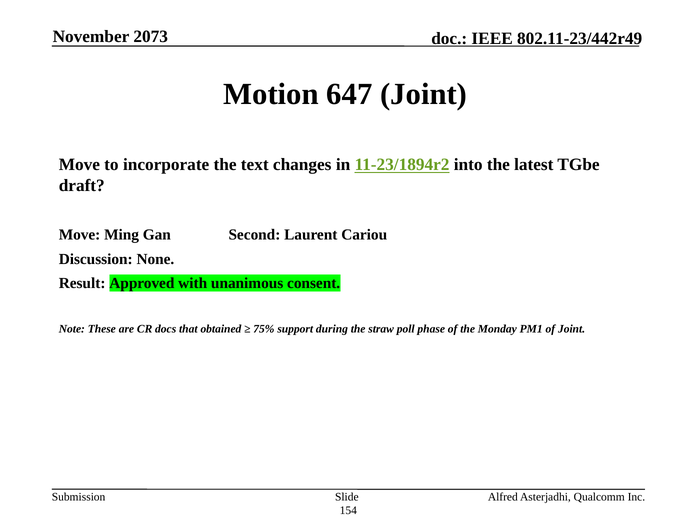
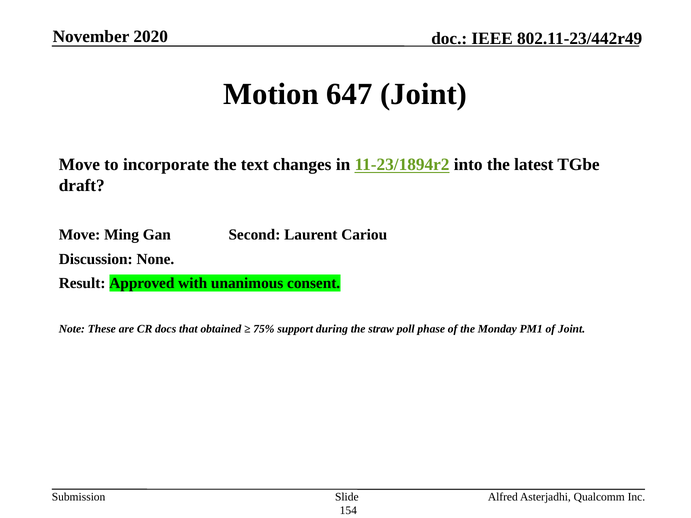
2073: 2073 -> 2020
